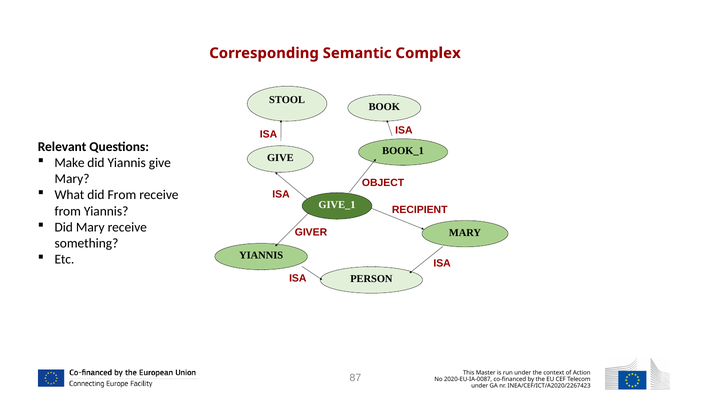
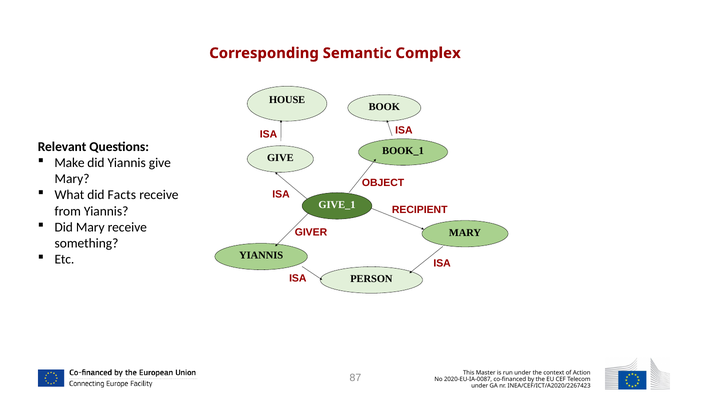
STOOL: STOOL -> HOUSE
did From: From -> Facts
